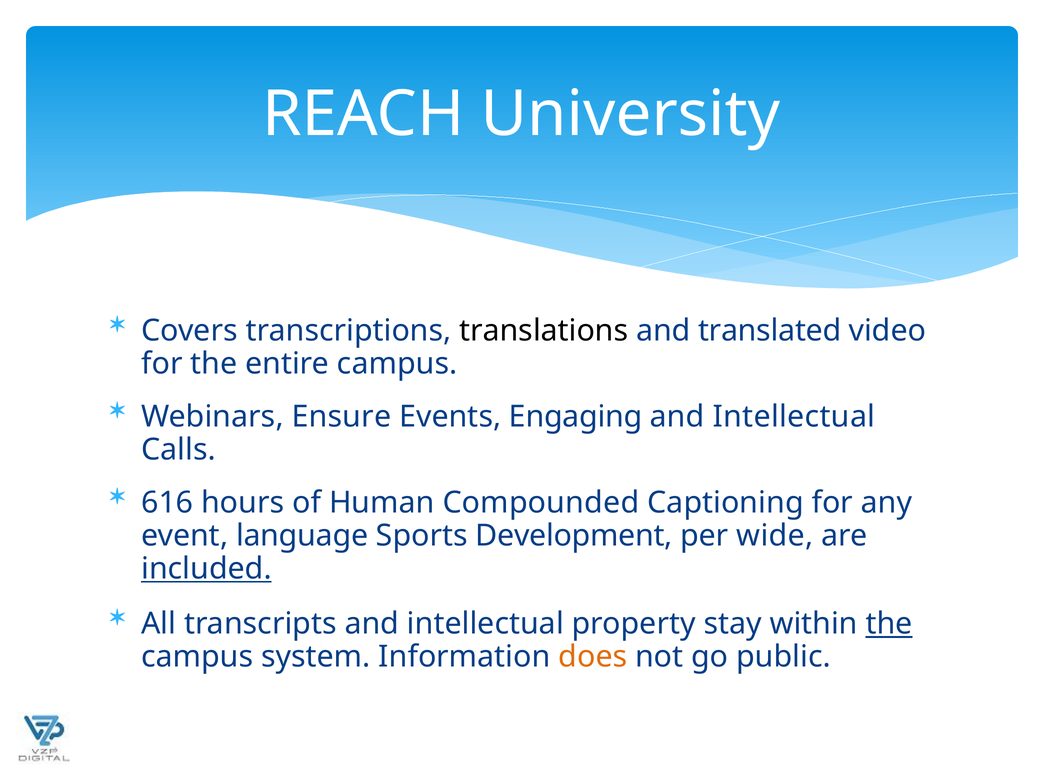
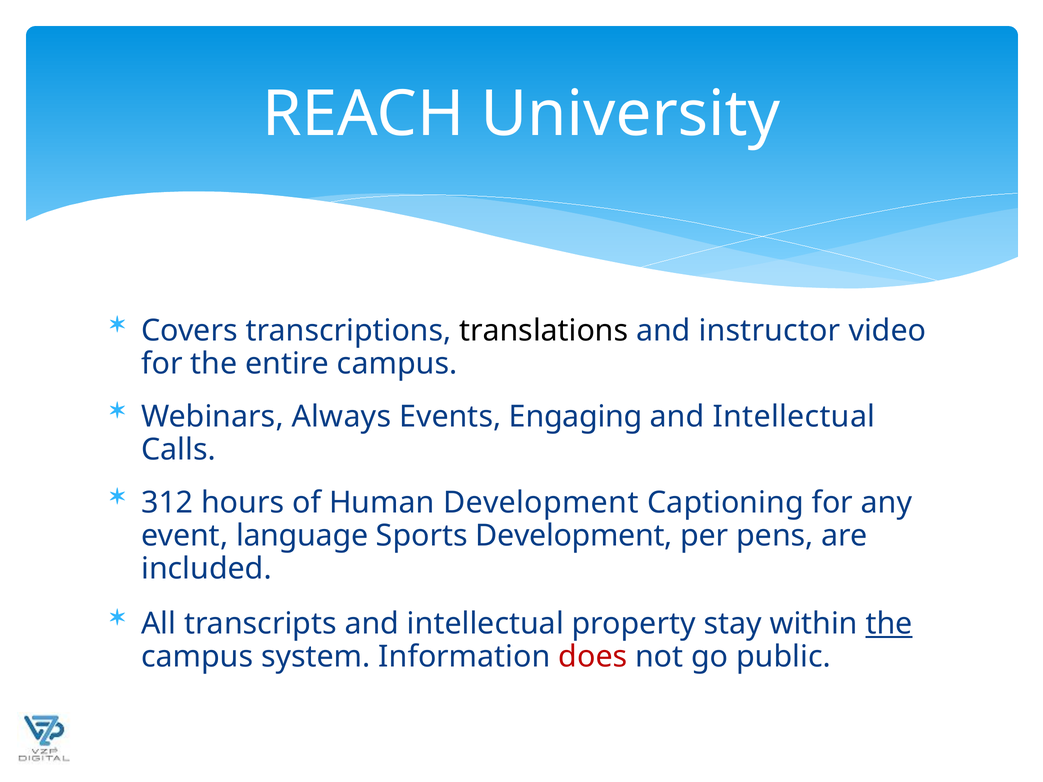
translated: translated -> instructor
Ensure: Ensure -> Always
616: 616 -> 312
Human Compounded: Compounded -> Development
wide: wide -> pens
included underline: present -> none
does colour: orange -> red
